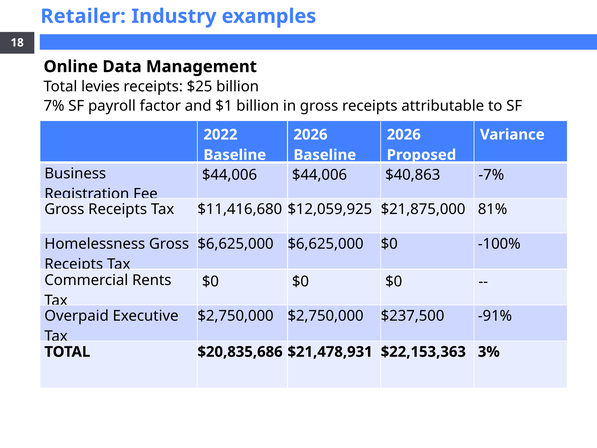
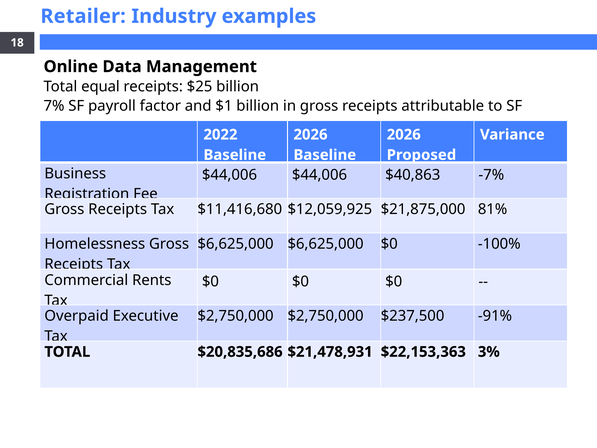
levies: levies -> equal
